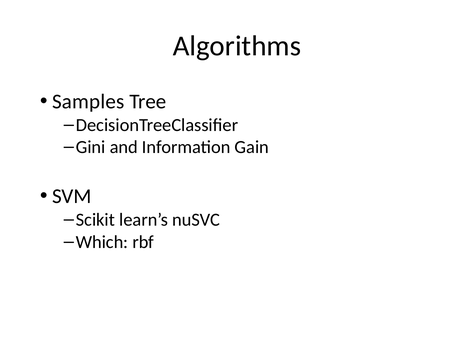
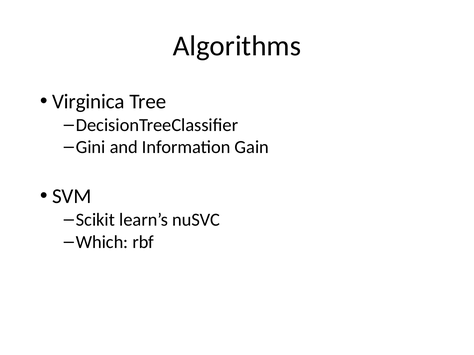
Samples: Samples -> Virginica
